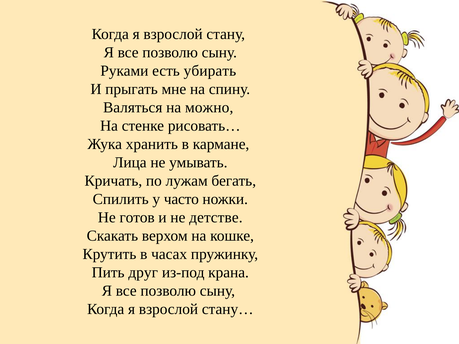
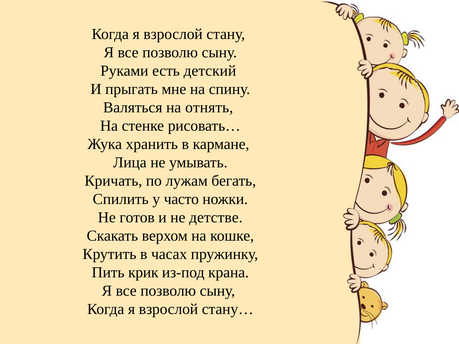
убирать: убирать -> детский
можно: можно -> отнять
друг: друг -> крик
